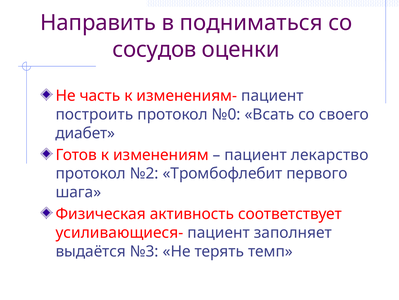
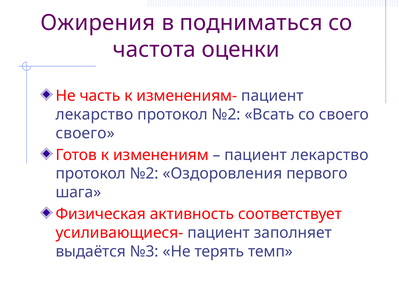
Направить: Направить -> Ожирения
сосудов: сосудов -> частота
построить at (94, 114): построить -> лекарство
№0 at (226, 114): №0 -> №2
диабет at (85, 133): диабет -> своего
Тромбофлебит: Тромбофлебит -> Оздоровления
